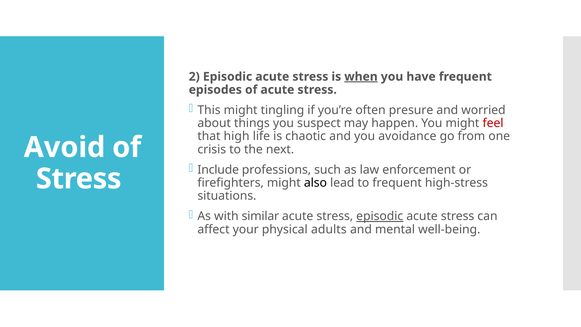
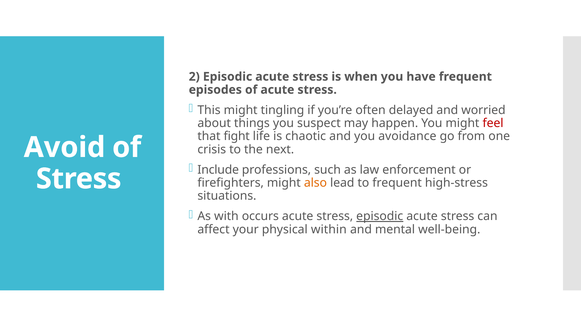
when underline: present -> none
presure: presure -> delayed
high: high -> fight
also colour: black -> orange
similar: similar -> occurs
adults: adults -> within
